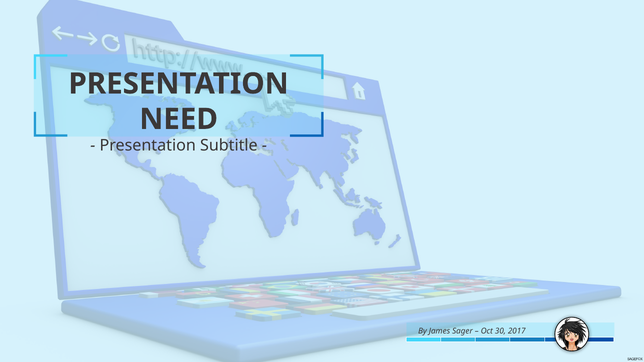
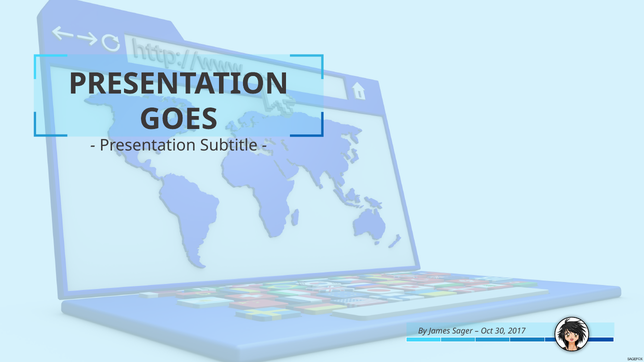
NEED: NEED -> GOES
